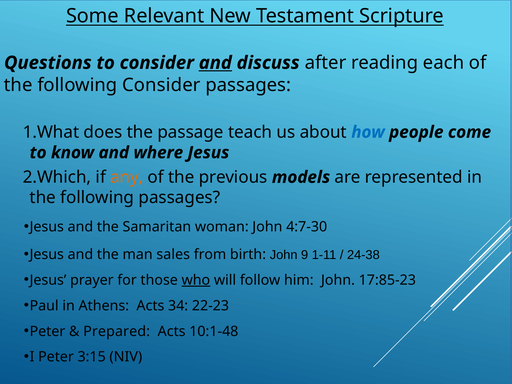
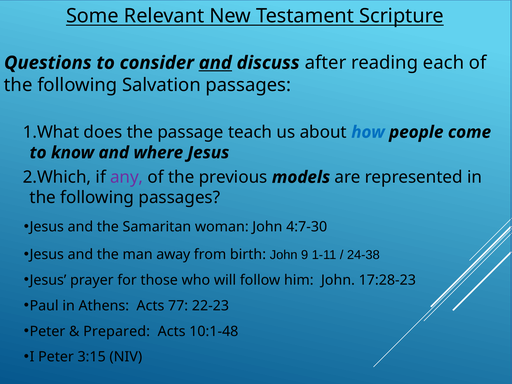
following Consider: Consider -> Salvation
any colour: orange -> purple
sales: sales -> away
who underline: present -> none
17:85-23: 17:85-23 -> 17:28-23
34: 34 -> 77
